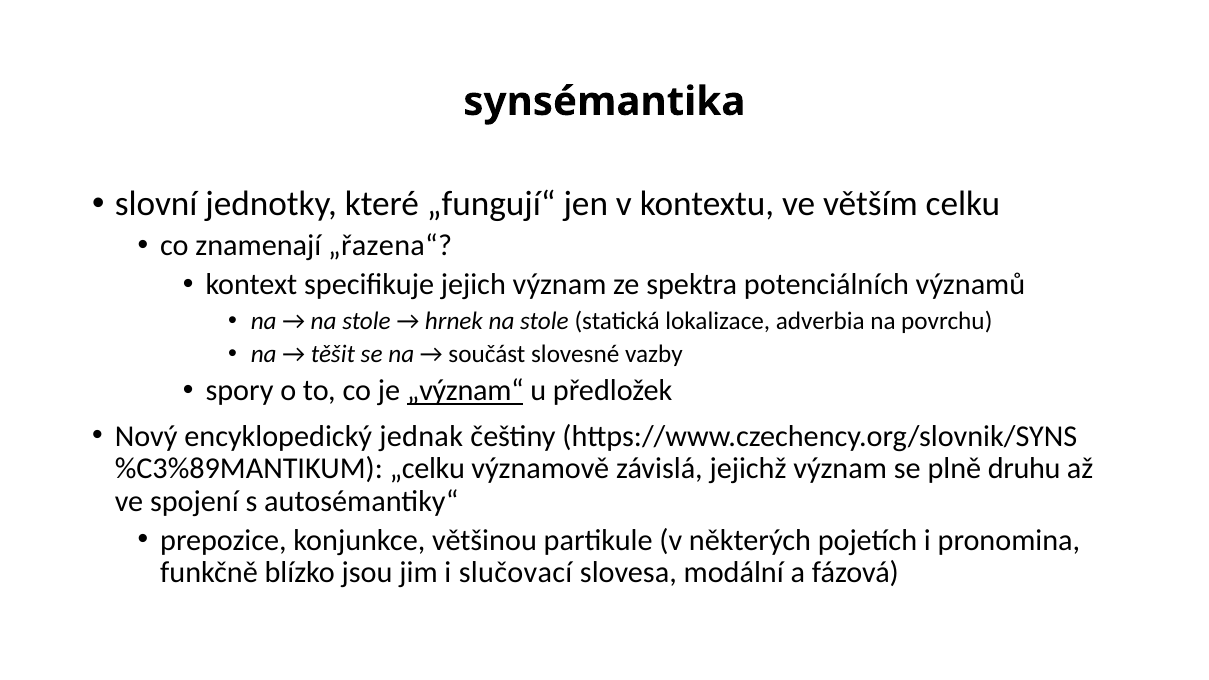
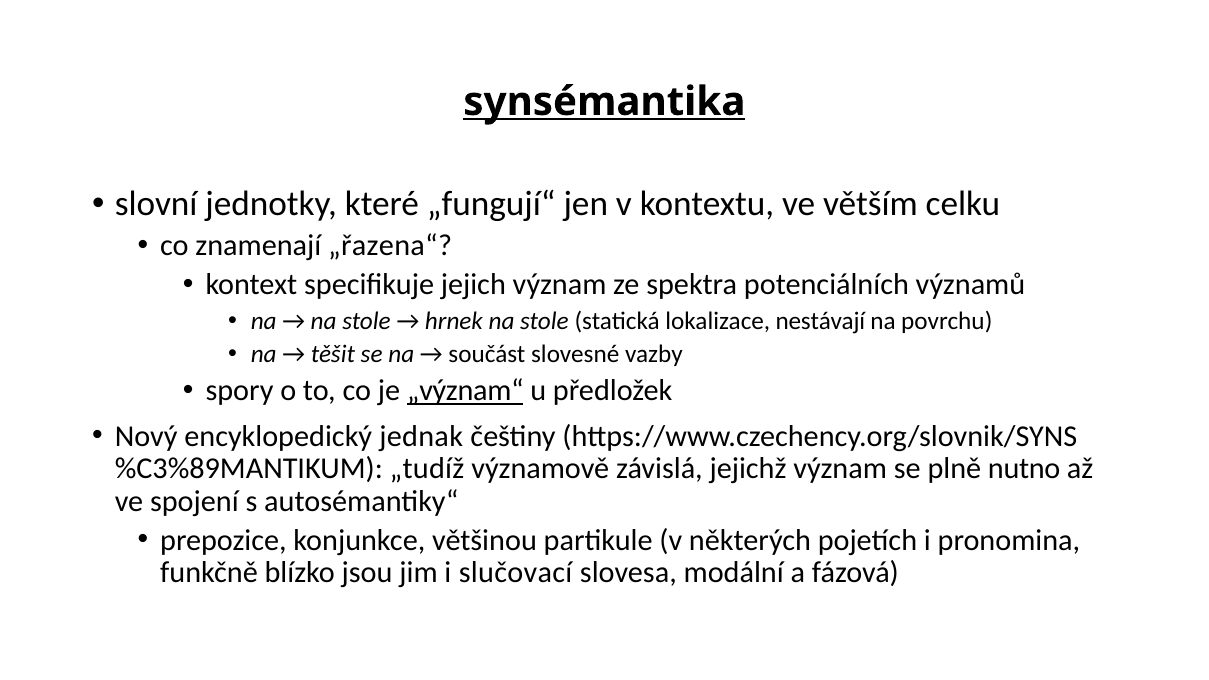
synsémantika underline: none -> present
adverbia: adverbia -> nestávají
„celku: „celku -> „tudíž
druhu: druhu -> nutno
